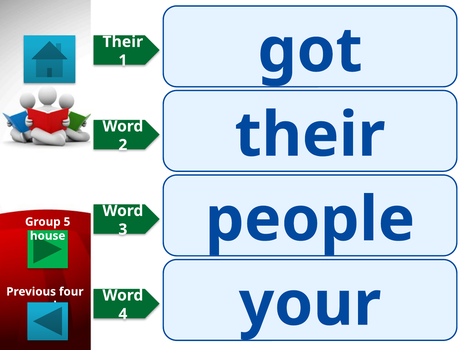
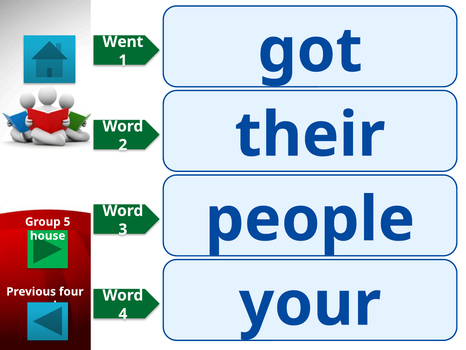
Their at (123, 42): Their -> Went
